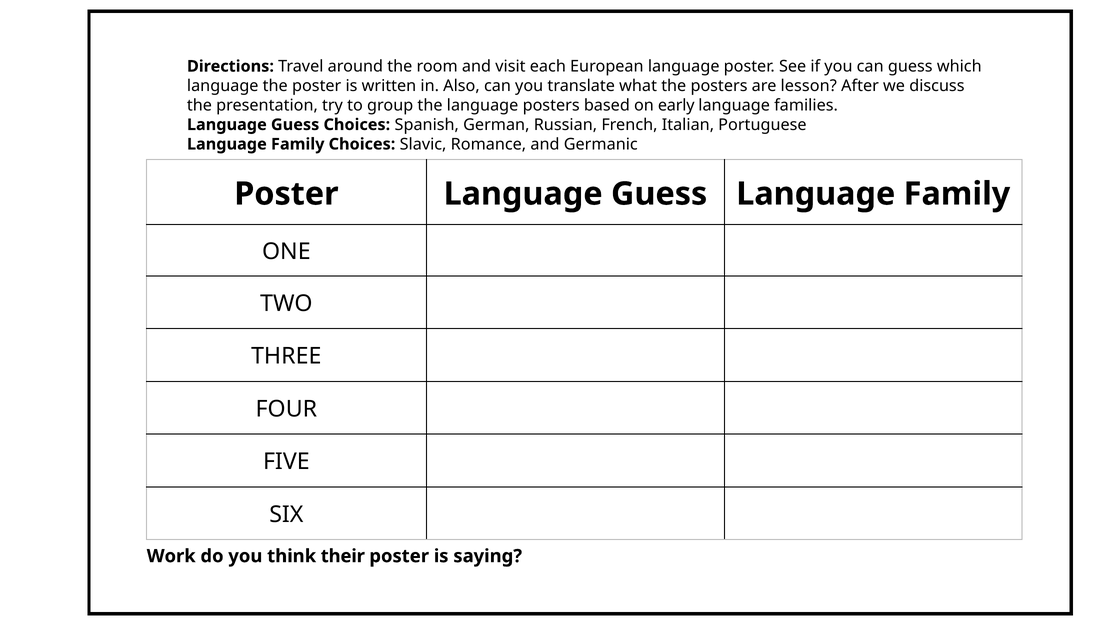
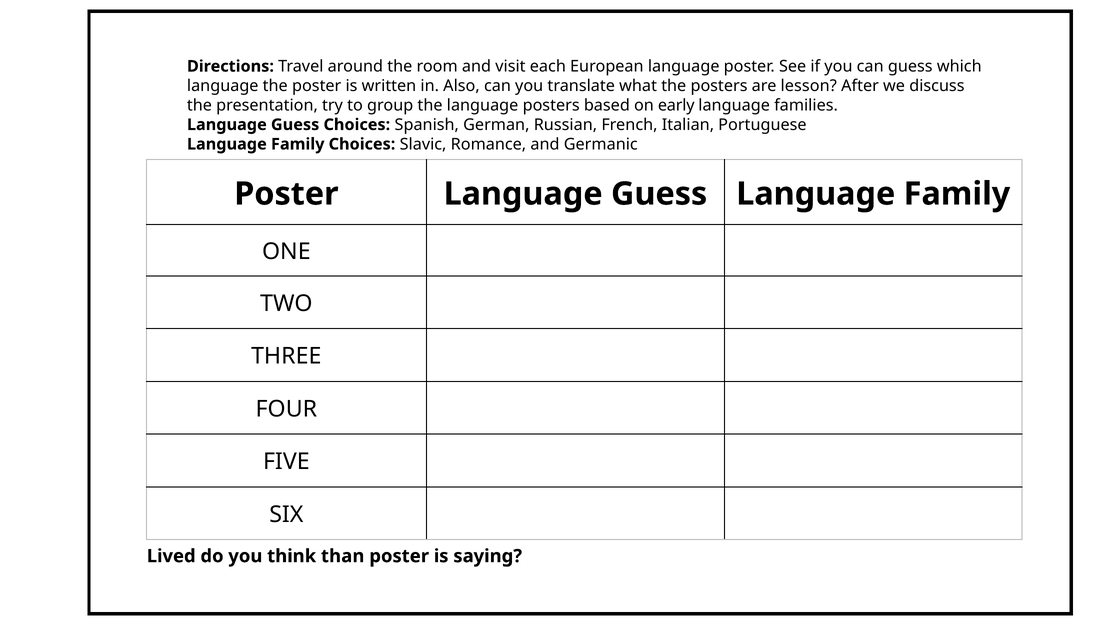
Work: Work -> Lived
their: their -> than
